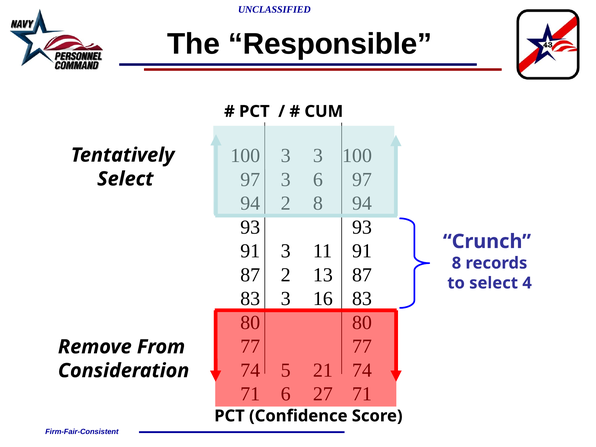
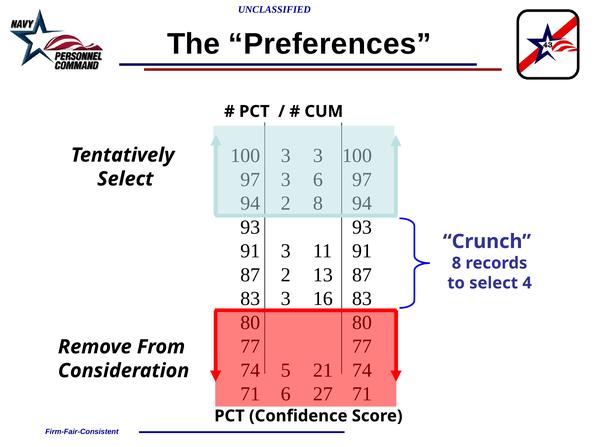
Responsible: Responsible -> Preferences
